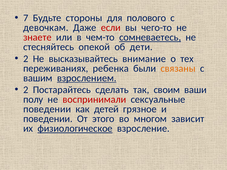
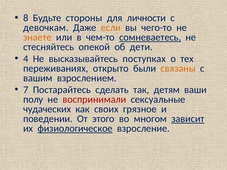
7: 7 -> 8
полового: полового -> личности
если colour: red -> orange
знаете colour: red -> orange
2 at (26, 59): 2 -> 4
внимание: внимание -> поступках
ребенка: ребенка -> открыто
взрослением underline: present -> none
2 at (26, 90): 2 -> 7
своим: своим -> детям
поведении at (47, 109): поведении -> чудаческих
детей: детей -> своих
зависит underline: none -> present
